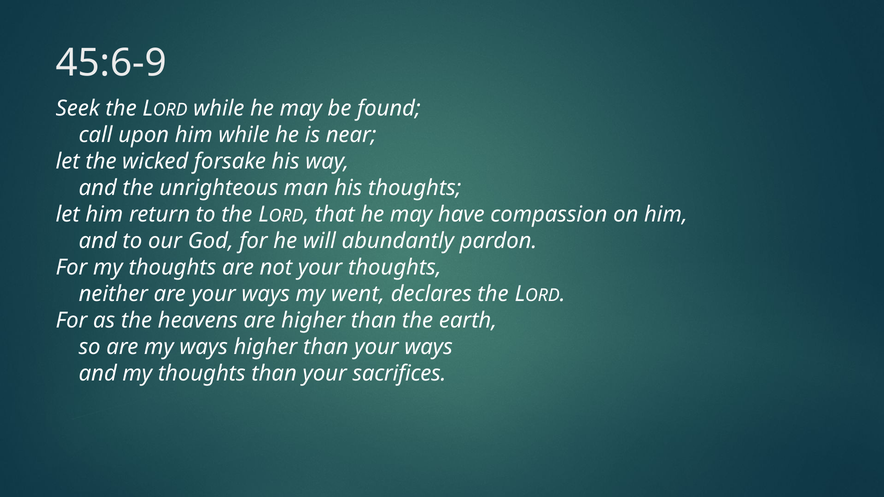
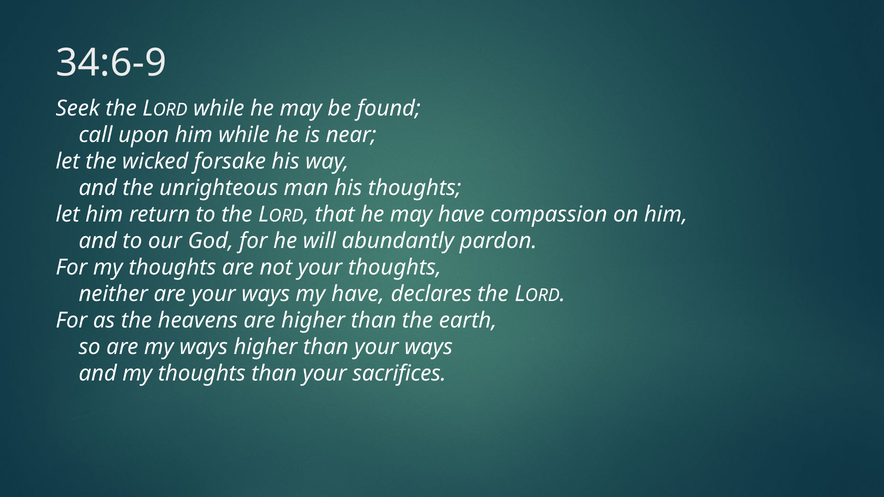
45:6-9: 45:6-9 -> 34:6-9
my went: went -> have
